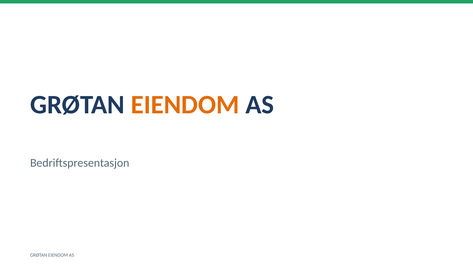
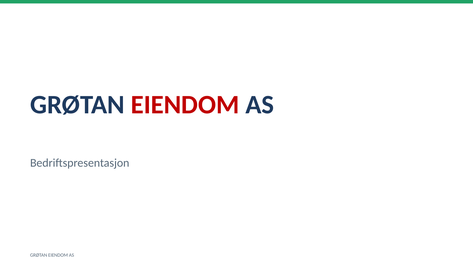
EIENDOM at (185, 105) colour: orange -> red
